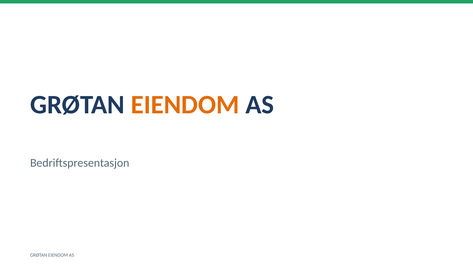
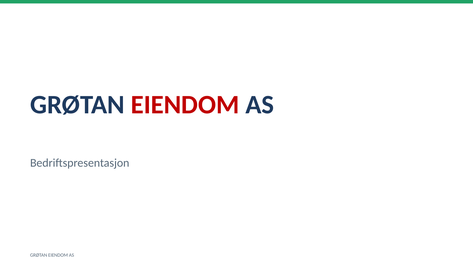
EIENDOM at (185, 105) colour: orange -> red
